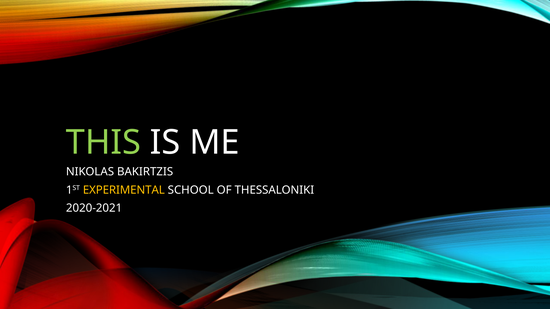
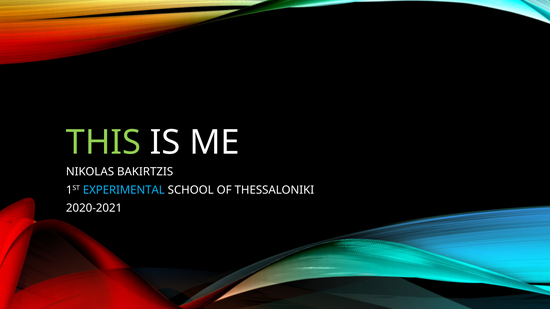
EXPERIMENTAL colour: yellow -> light blue
